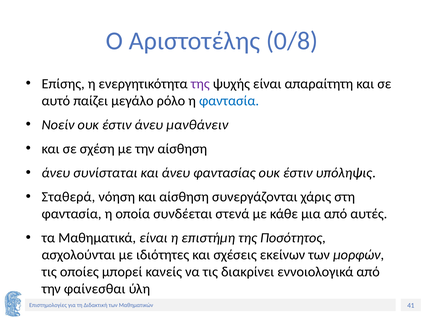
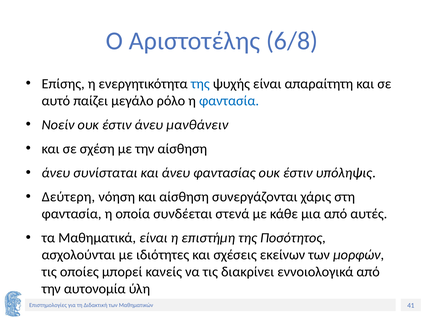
0/8: 0/8 -> 6/8
της at (200, 84) colour: purple -> blue
Σταθερά: Σταθερά -> Δεύτερη
φαίνεσθαι: φαίνεσθαι -> αυτονομία
